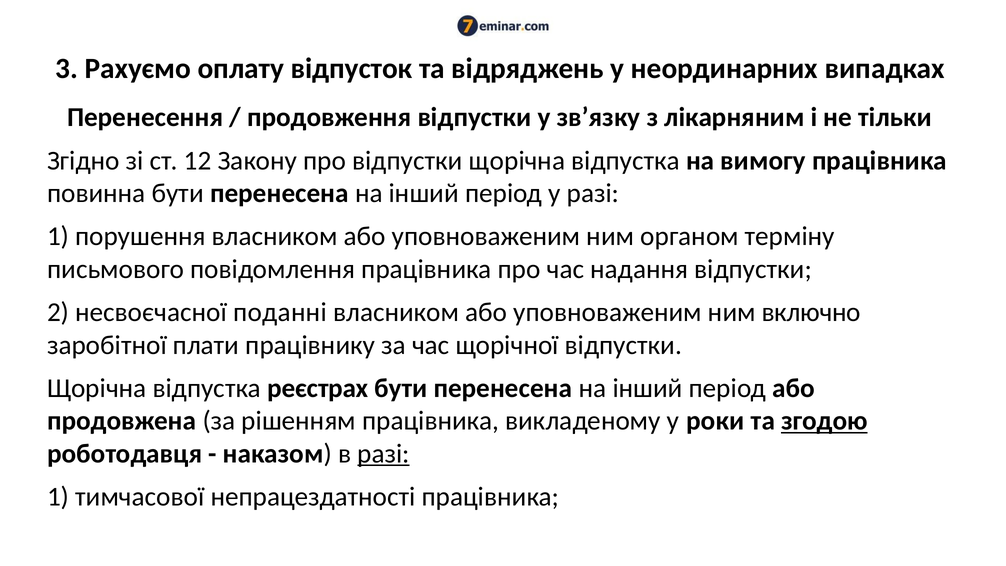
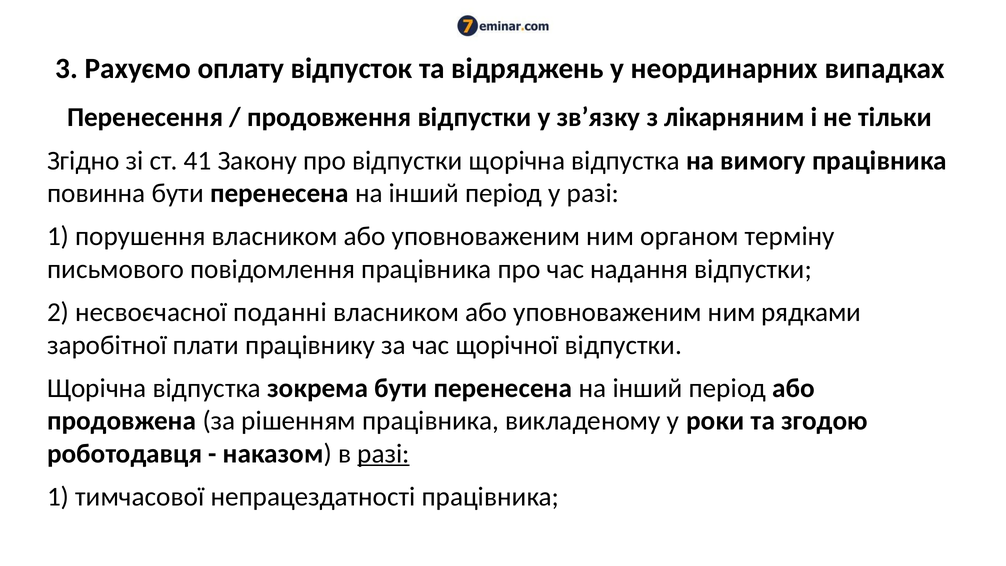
12: 12 -> 41
включно: включно -> рядками
реєстрах: реєстрах -> зокрема
згодою underline: present -> none
